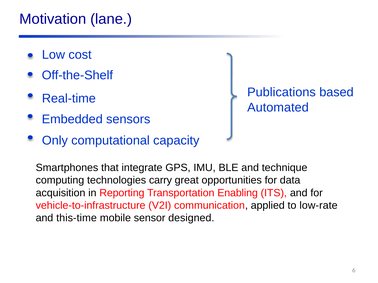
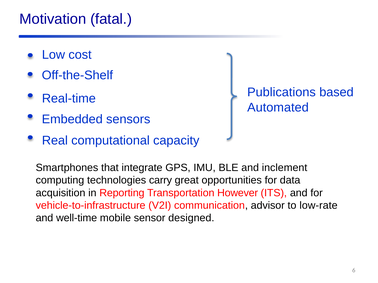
lane: lane -> fatal
Only: Only -> Real
technique: technique -> inclement
Enabling: Enabling -> However
applied: applied -> advisor
this-time: this-time -> well-time
